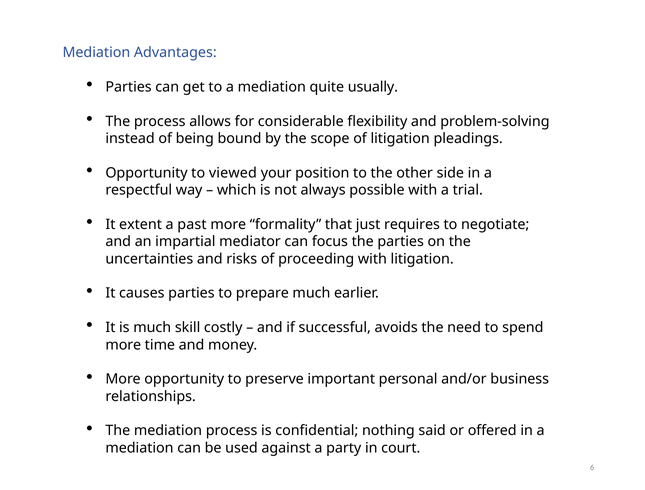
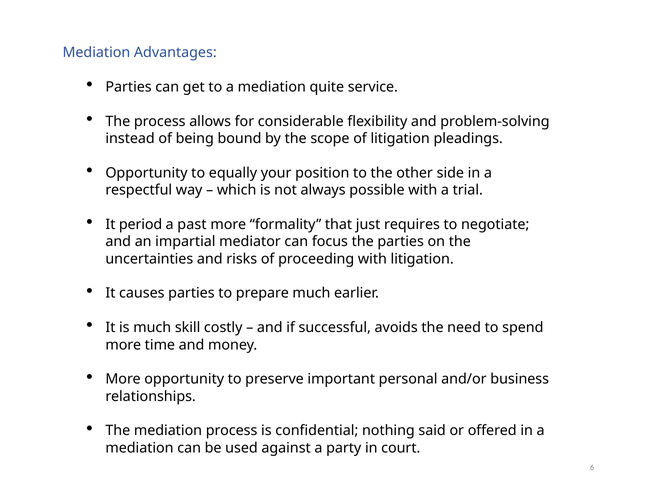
usually: usually -> service
viewed: viewed -> equally
extent: extent -> period
